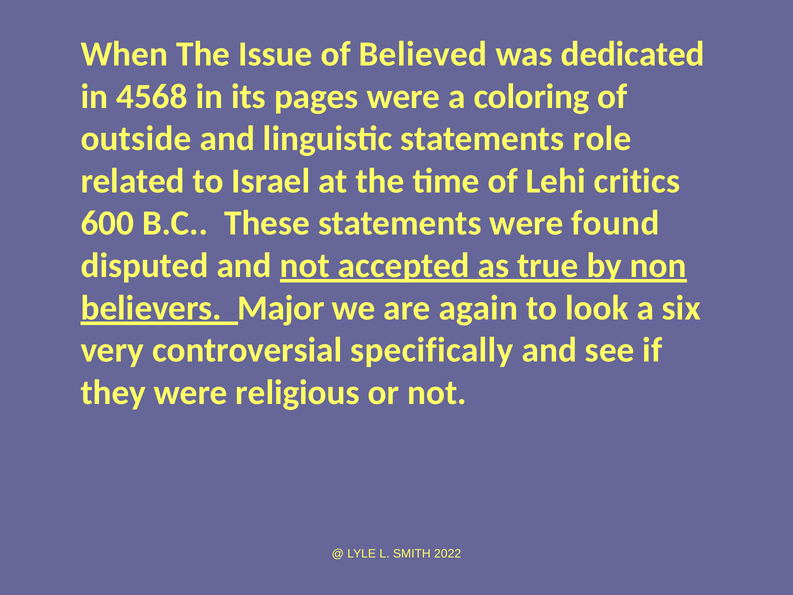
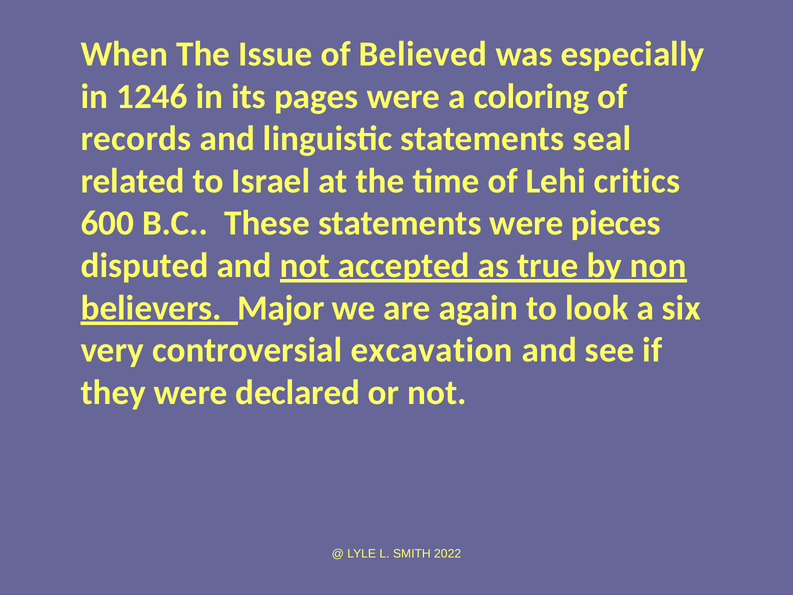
dedicated: dedicated -> especially
4568: 4568 -> 1246
outside: outside -> records
role: role -> seal
found: found -> pieces
specifically: specifically -> excavation
religious: religious -> declared
